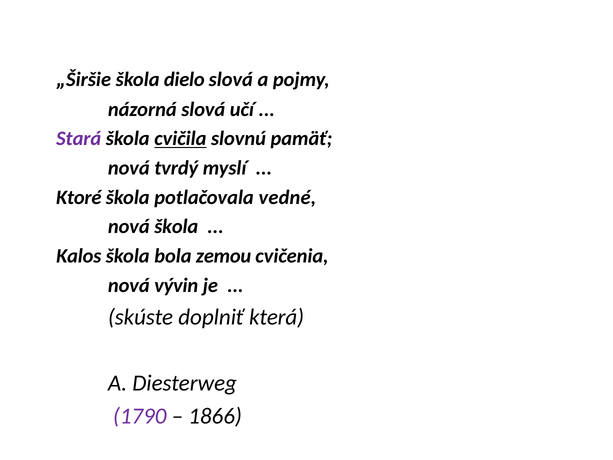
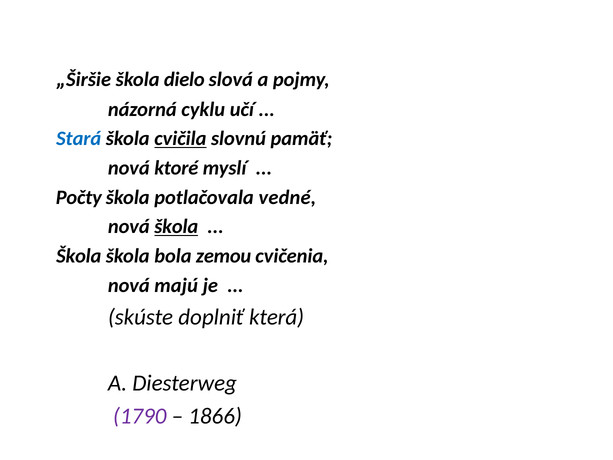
názorná slová: slová -> cyklu
Stará colour: purple -> blue
tvrdý: tvrdý -> ktoré
Ktoré: Ktoré -> Počty
škola at (176, 227) underline: none -> present
Kalos at (79, 256): Kalos -> Škola
vývin: vývin -> majú
